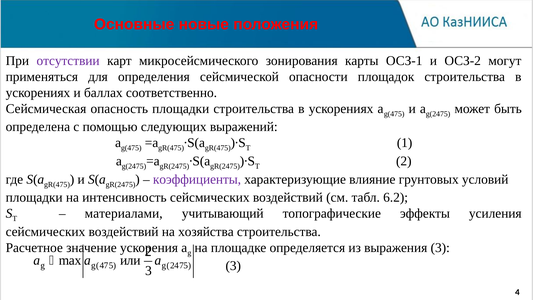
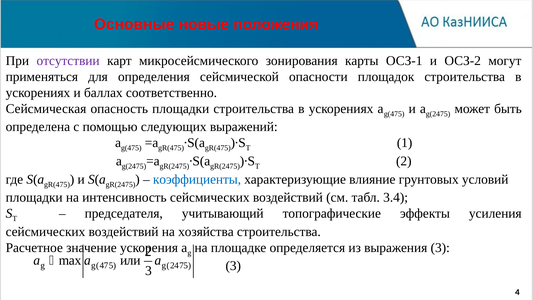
коэффициенты colour: purple -> blue
6.2: 6.2 -> 3.4
материалами: материалами -> председателя
